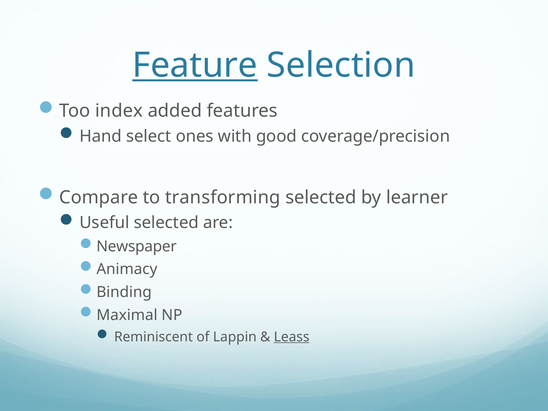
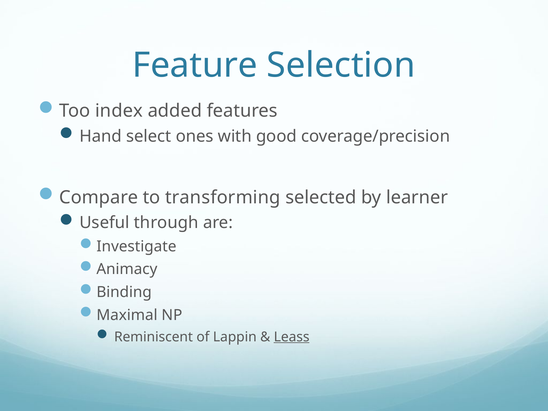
Feature underline: present -> none
Useful selected: selected -> through
Newspaper: Newspaper -> Investigate
